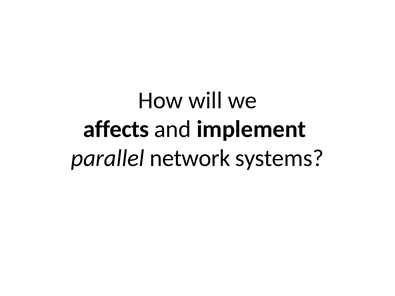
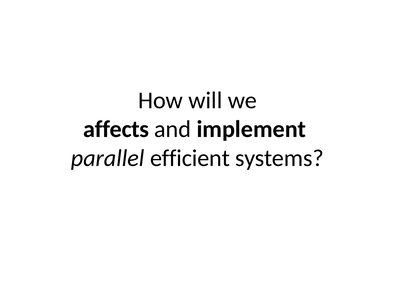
network: network -> efficient
